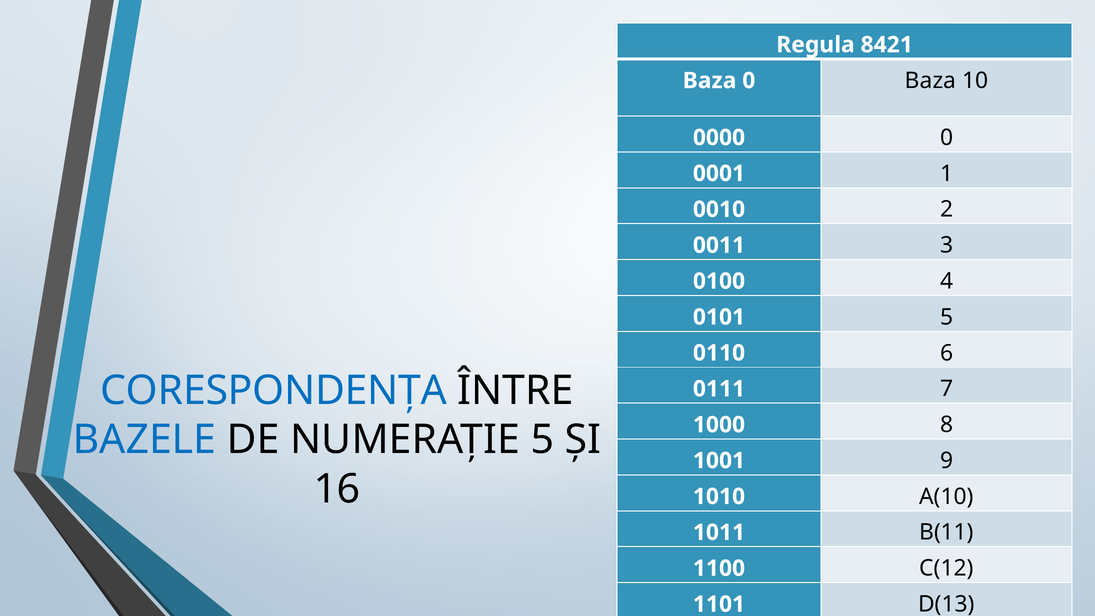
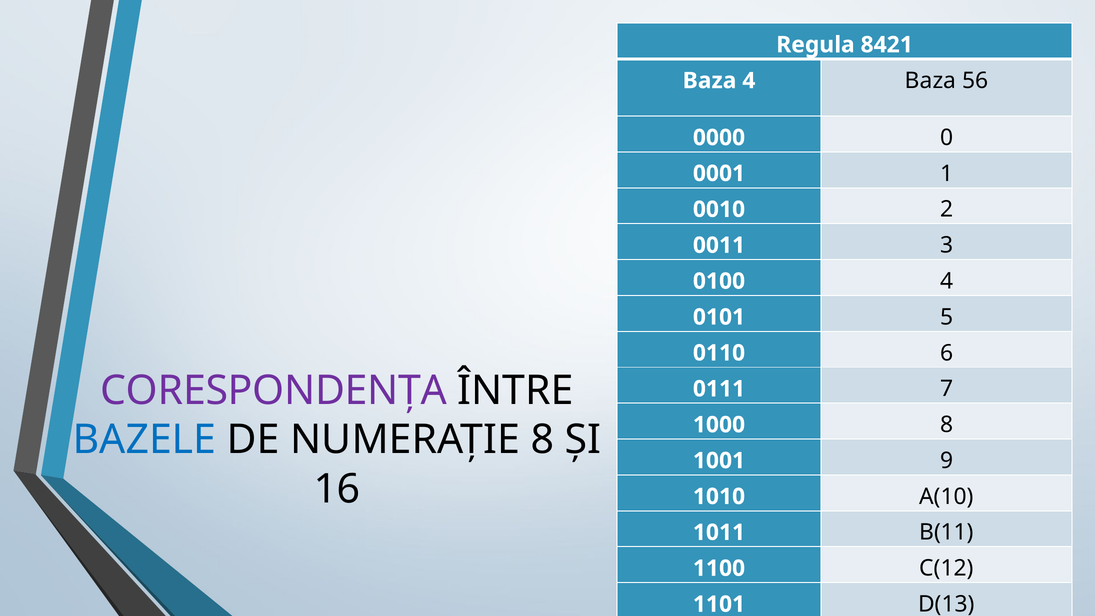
Baza 0: 0 -> 4
10: 10 -> 56
CORESPONDENȚA colour: blue -> purple
NUMERAȚIE 5: 5 -> 8
